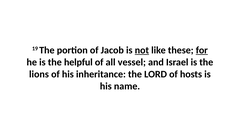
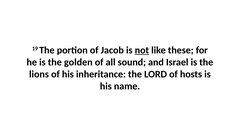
for underline: present -> none
helpful: helpful -> golden
vessel: vessel -> sound
